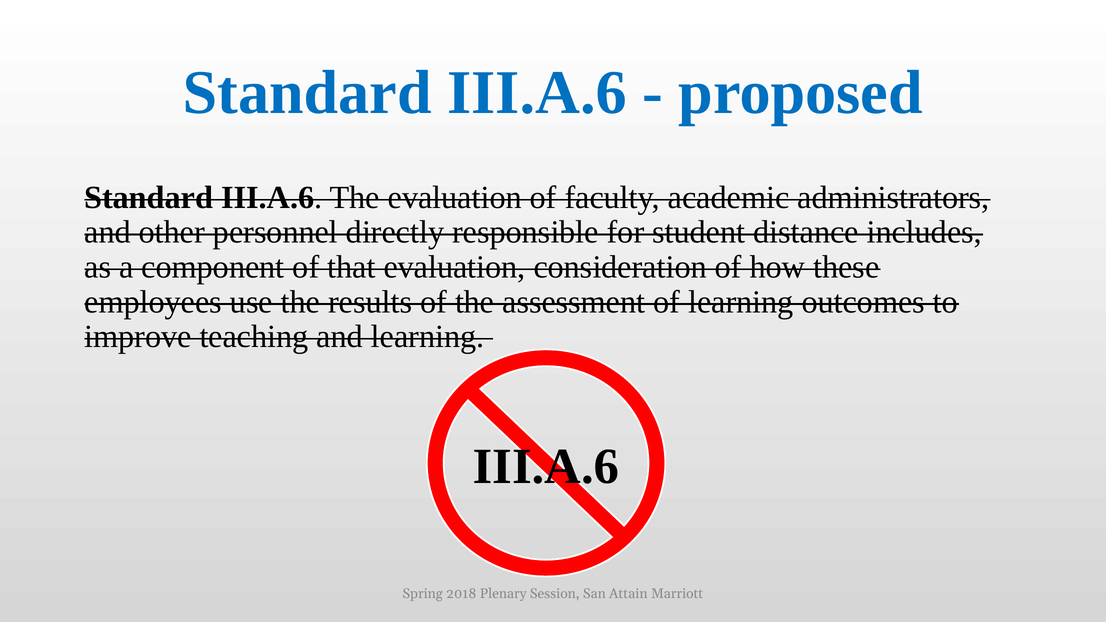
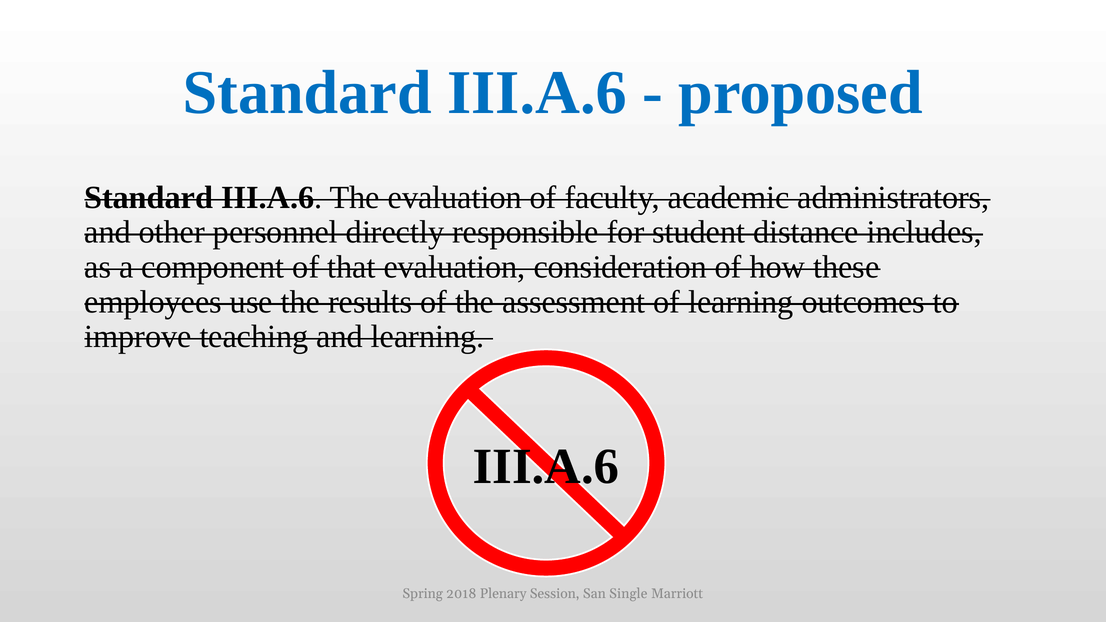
Attain: Attain -> Single
